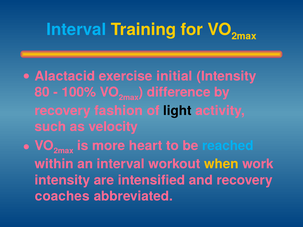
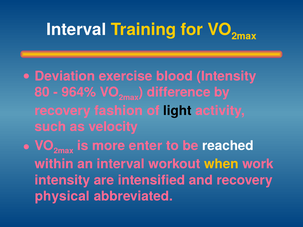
Interval at (76, 30) colour: light blue -> white
Alactacid: Alactacid -> Deviation
initial: initial -> blood
100%: 100% -> 964%
heart: heart -> enter
reached colour: light blue -> white
coaches: coaches -> physical
